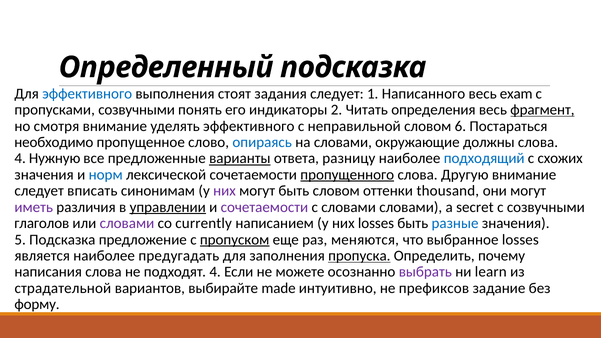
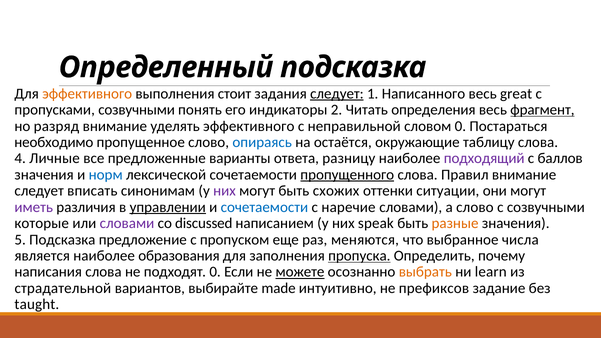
эффективного at (87, 94) colour: blue -> orange
стоят: стоят -> стоит
следует at (337, 94) underline: none -> present
ехаm: ехаm -> great
смотря: смотря -> разряд
словом 6: 6 -> 0
на словами: словами -> остаётся
должны: должны -> таблицу
Нужную: Нужную -> Личные
варианты underline: present -> none
подходящий colour: blue -> purple
схожих: схожих -> баллов
Другую: Другую -> Правил
быть словом: словом -> схожих
thousand: thousand -> ситуации
сочетаемости at (264, 207) colour: purple -> blue
с словами: словами -> наречие
а secret: secret -> слово
глаголов: глаголов -> которые
currently: currently -> discussed
них losses: losses -> speak
разные colour: blue -> orange
пропуском underline: present -> none
выбранное losses: losses -> числа
предугадать: предугадать -> образования
подходят 4: 4 -> 0
можете underline: none -> present
выбрать colour: purple -> orange
форму: форму -> taught
